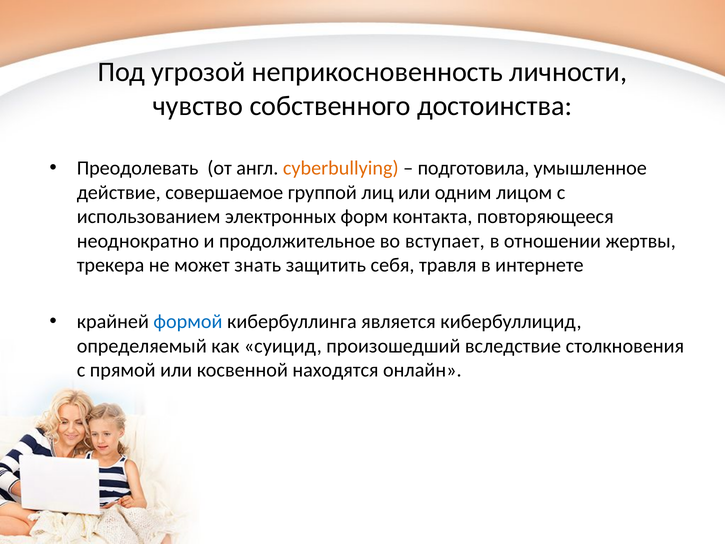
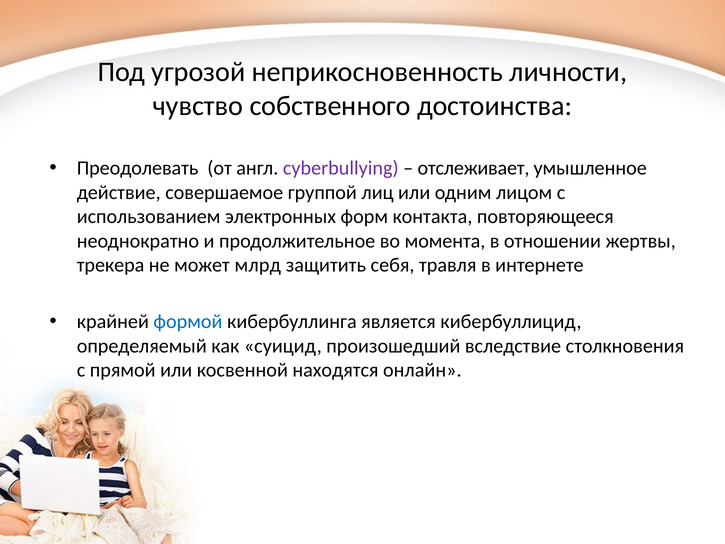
cyberbullying colour: orange -> purple
подготовила: подготовила -> отслеживает
вступает: вступает -> момента
знать: знать -> млрд
